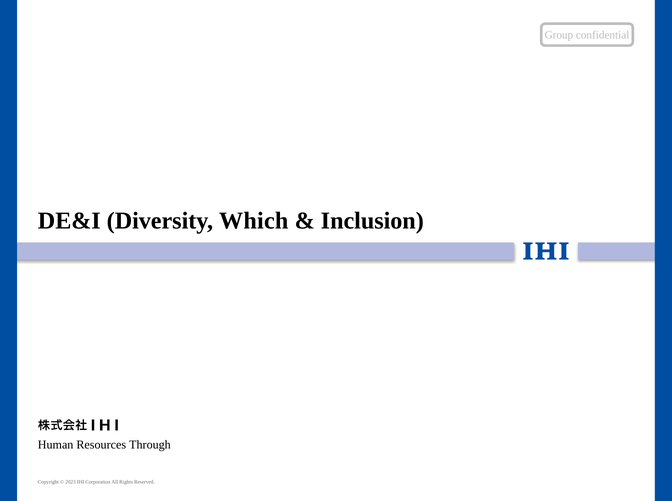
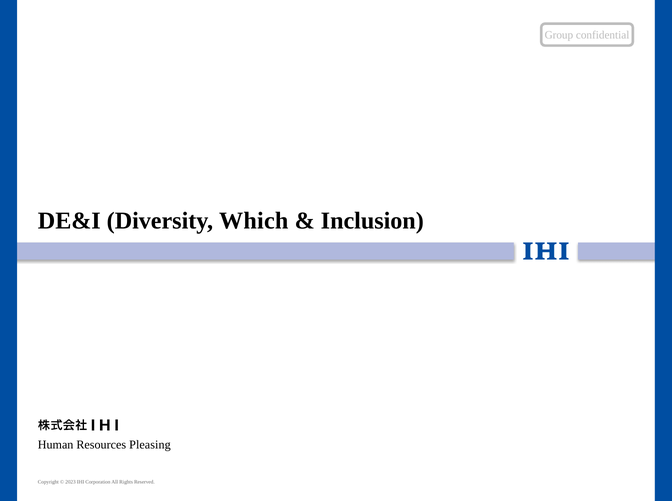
Through: Through -> Pleasing
